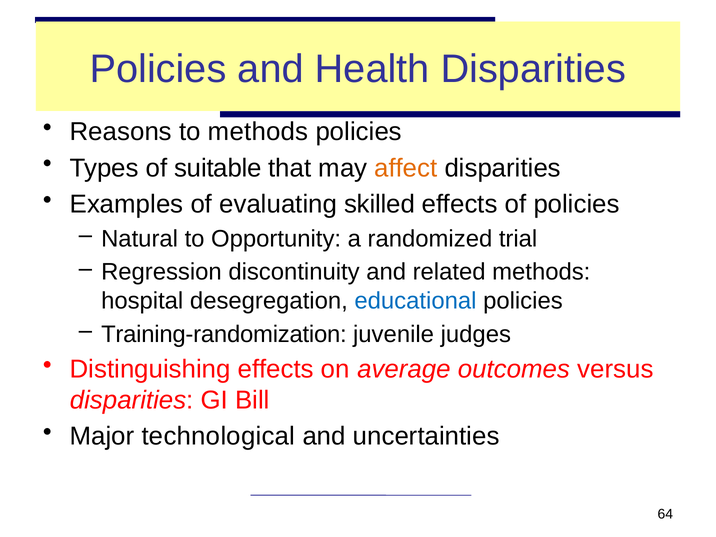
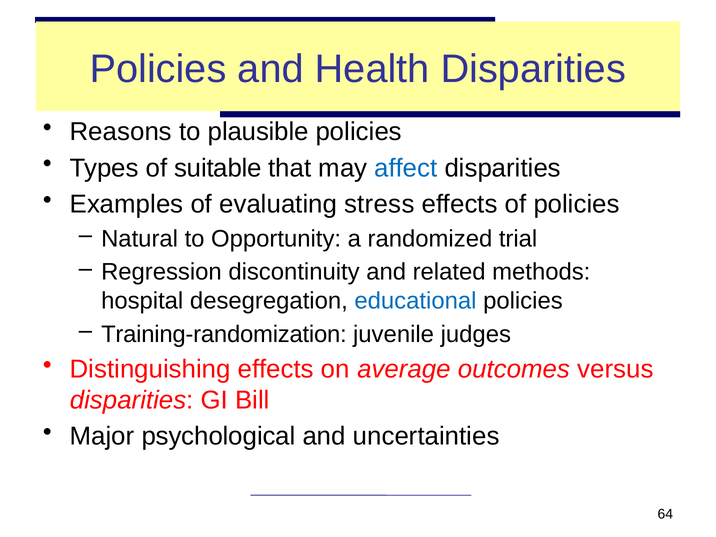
to methods: methods -> plausible
affect colour: orange -> blue
skilled: skilled -> stress
technological: technological -> psychological
